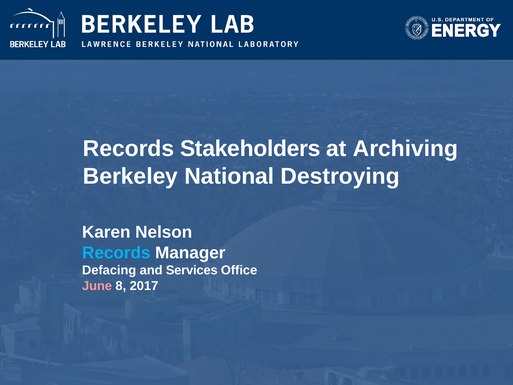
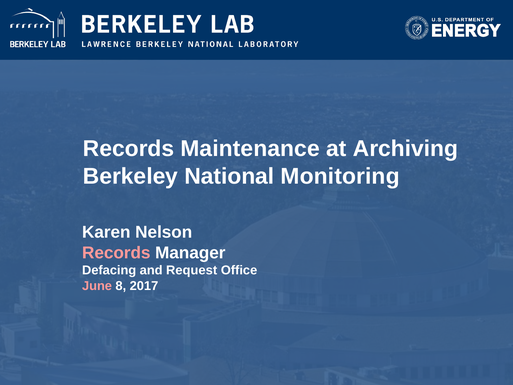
Stakeholders: Stakeholders -> Maintenance
Destroying: Destroying -> Monitoring
Records at (116, 253) colour: light blue -> pink
Services: Services -> Request
